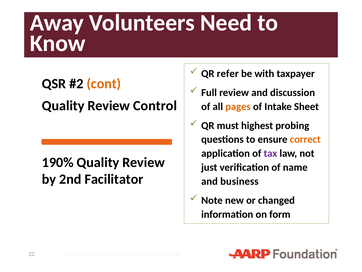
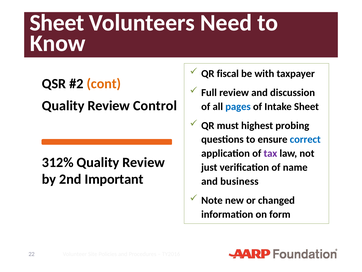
Away at (57, 23): Away -> Sheet
refer: refer -> fiscal
pages colour: orange -> blue
correct colour: orange -> blue
190%: 190% -> 312%
Facilitator: Facilitator -> Important
